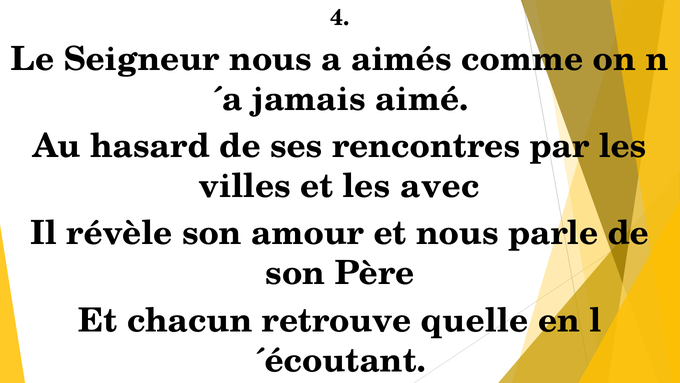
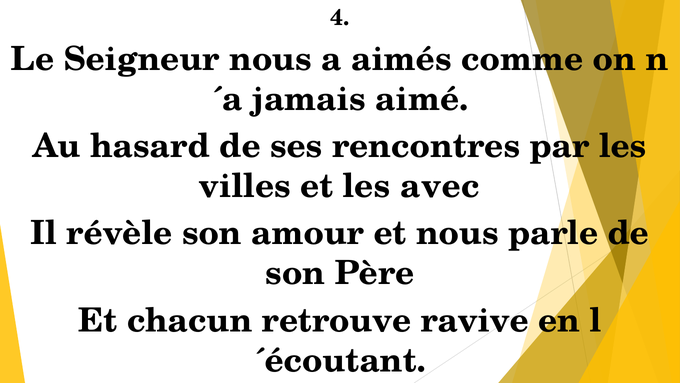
quelle: quelle -> ravive
